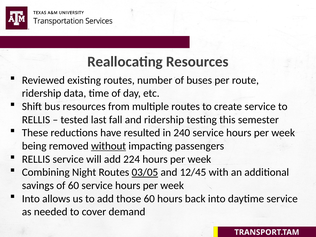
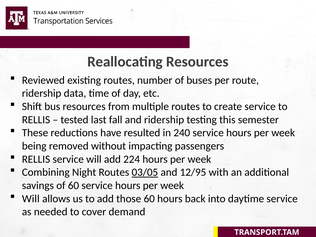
without underline: present -> none
12/45: 12/45 -> 12/95
Into at (31, 199): Into -> Will
